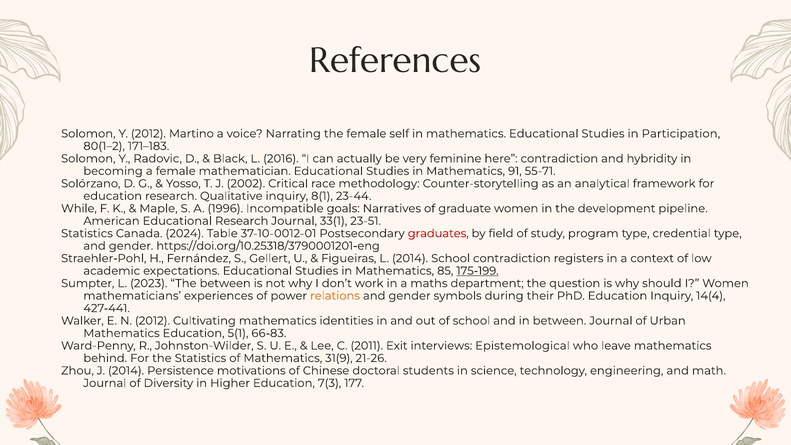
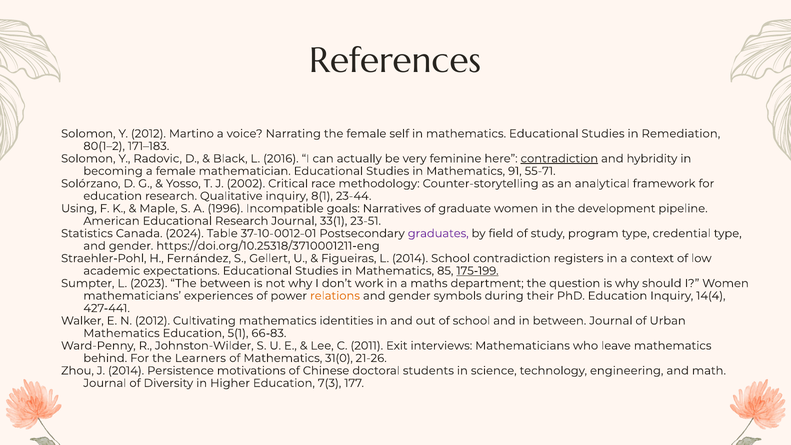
Participation: Participation -> Remediation
contradiction at (559, 159) underline: none -> present
While: While -> Using
graduates colour: red -> purple
https://doi.org/10.25318/3790001201-eng: https://doi.org/10.25318/3790001201-eng -> https://doi.org/10.25318/3710001211-eng
interviews Epistemological: Epistemological -> Mathematicians
the Statistics: Statistics -> Learners
31(9: 31(9 -> 31(0
